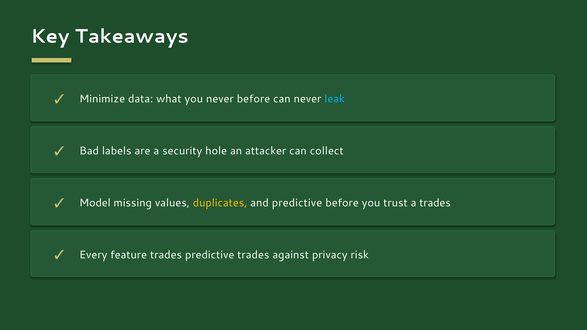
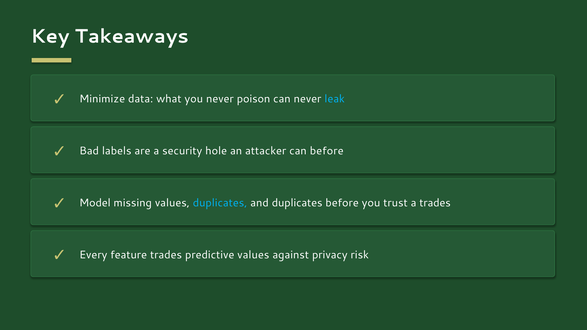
never before: before -> poison
can collect: collect -> before
duplicates at (220, 203) colour: yellow -> light blue
and predictive: predictive -> duplicates
predictive trades: trades -> values
